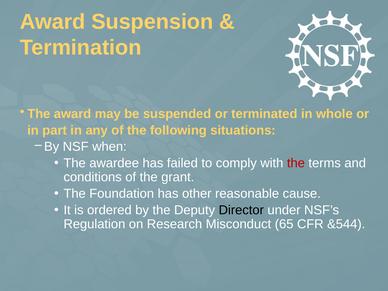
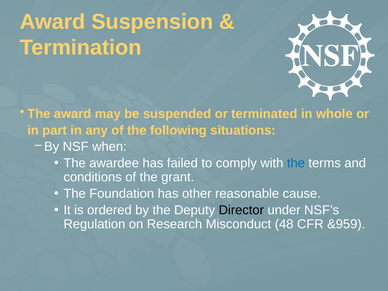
the at (296, 163) colour: red -> blue
65: 65 -> 48
&544: &544 -> &959
